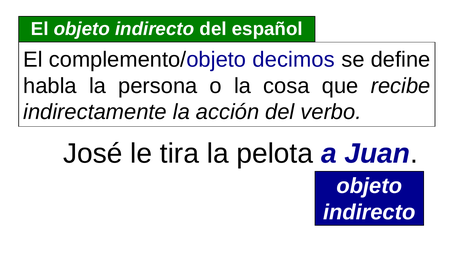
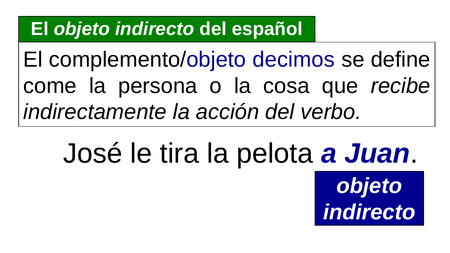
habla: habla -> come
